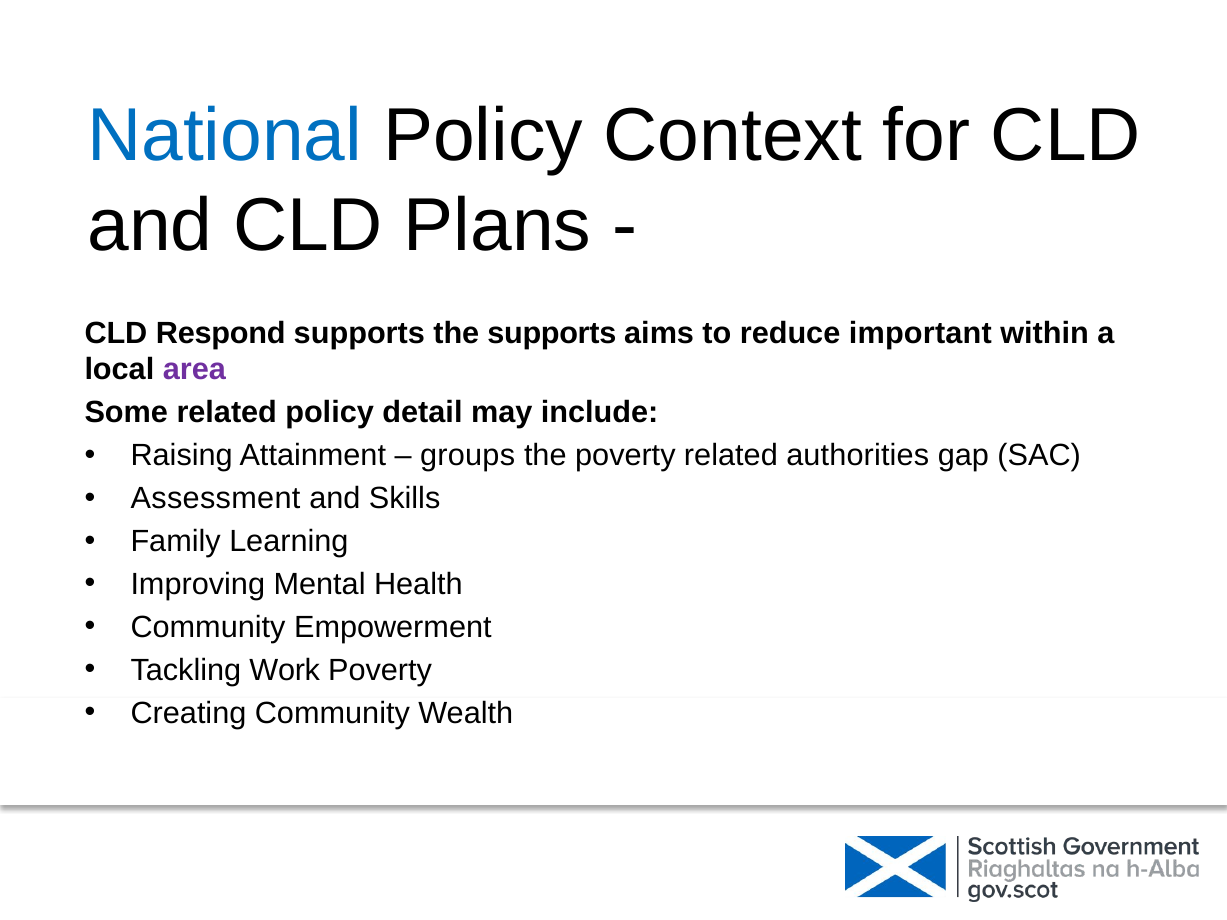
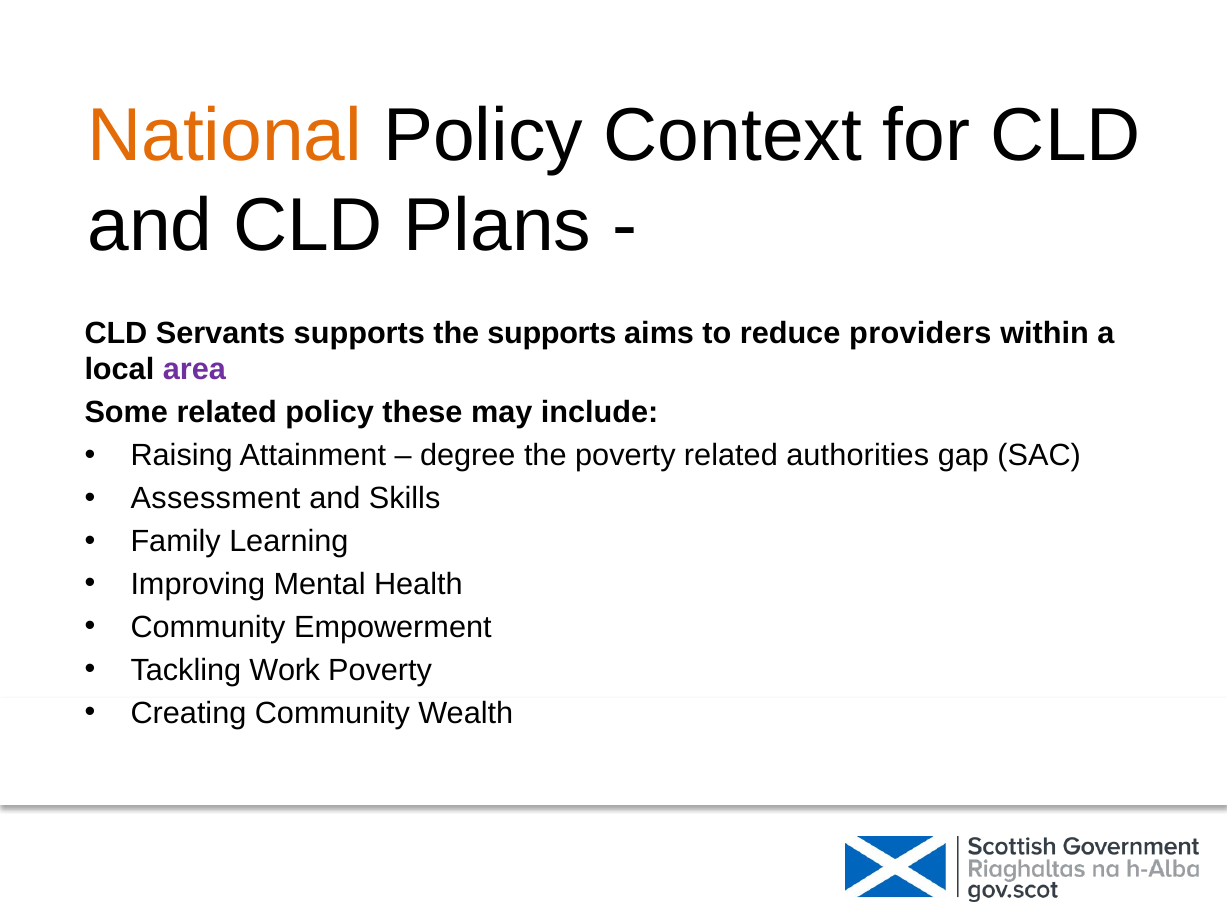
National colour: blue -> orange
Respond: Respond -> Servants
important: important -> providers
detail: detail -> these
groups: groups -> degree
